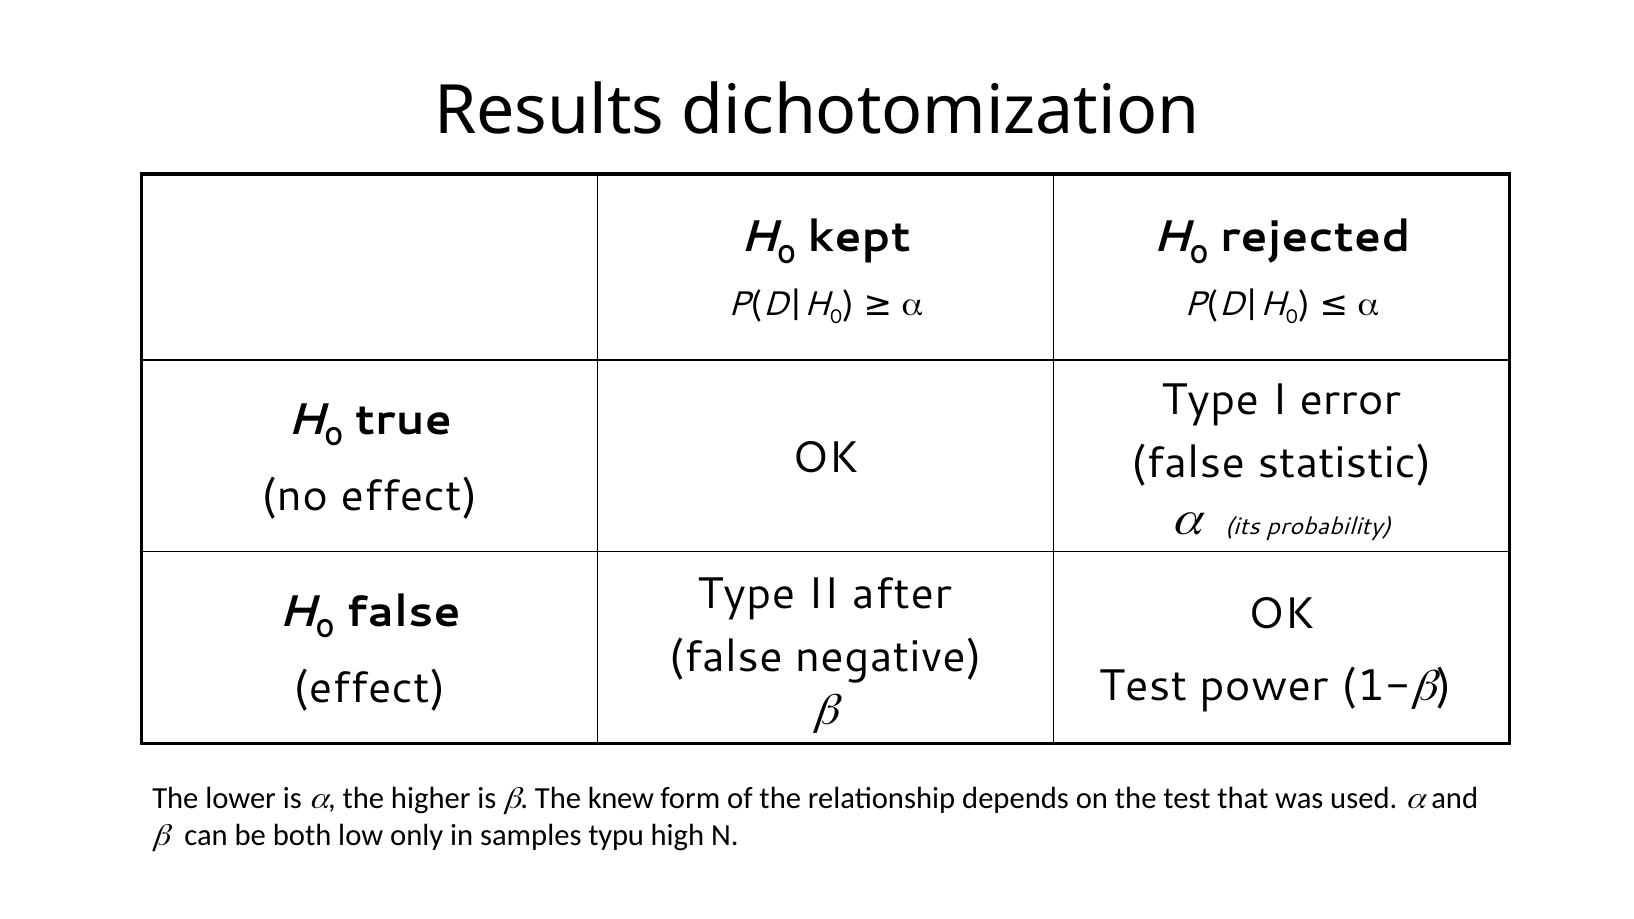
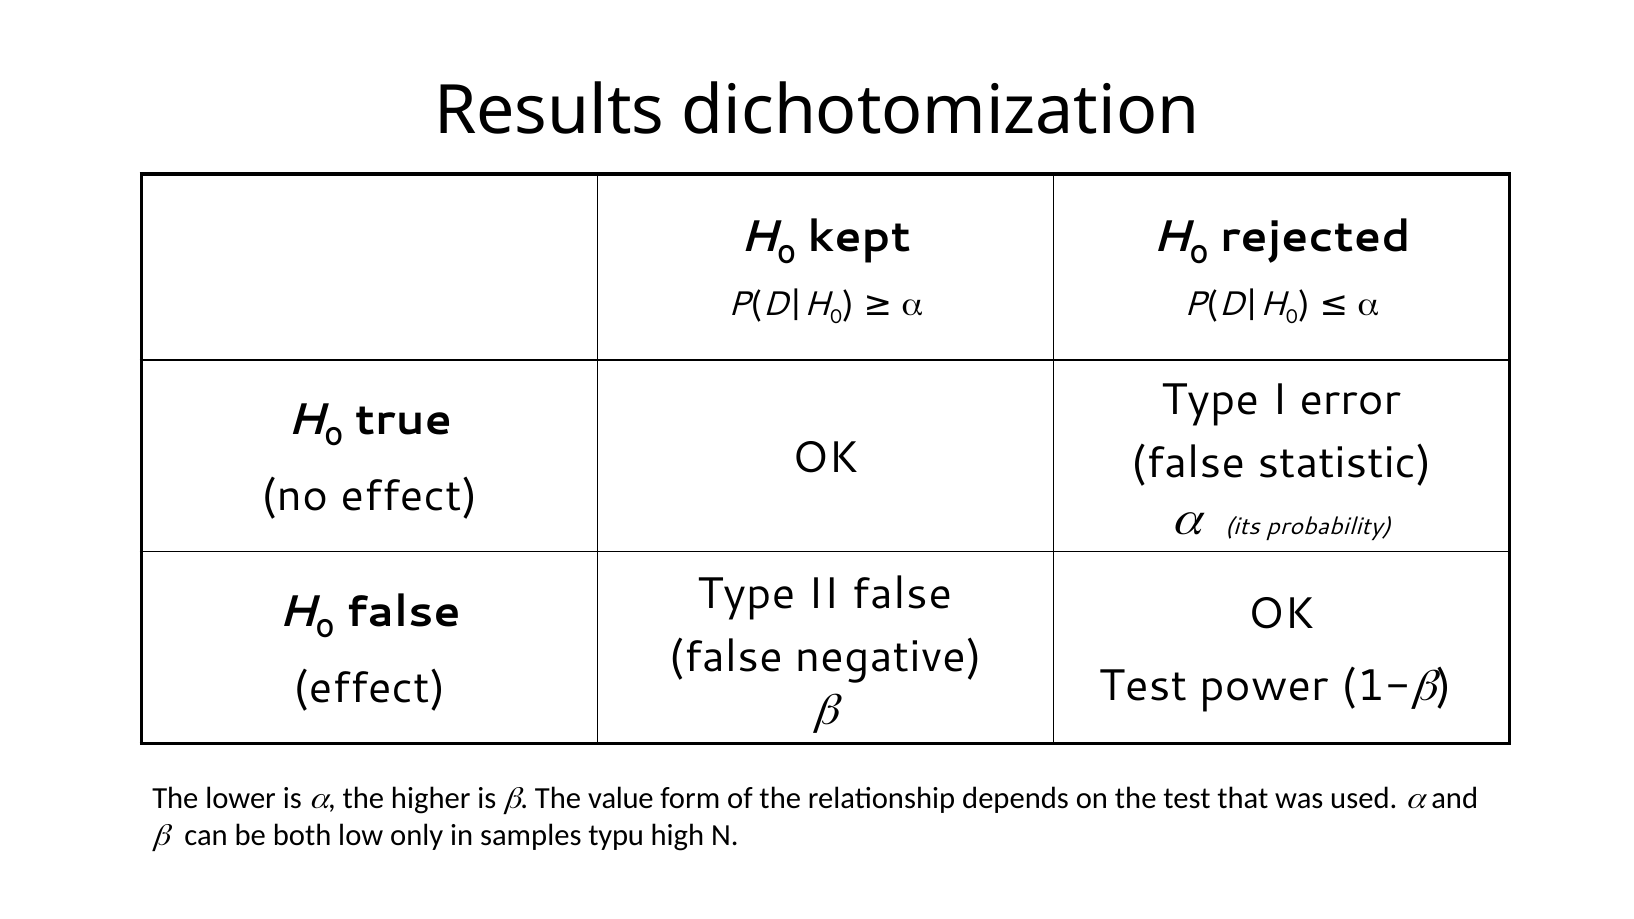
II after: after -> false
knew: knew -> value
